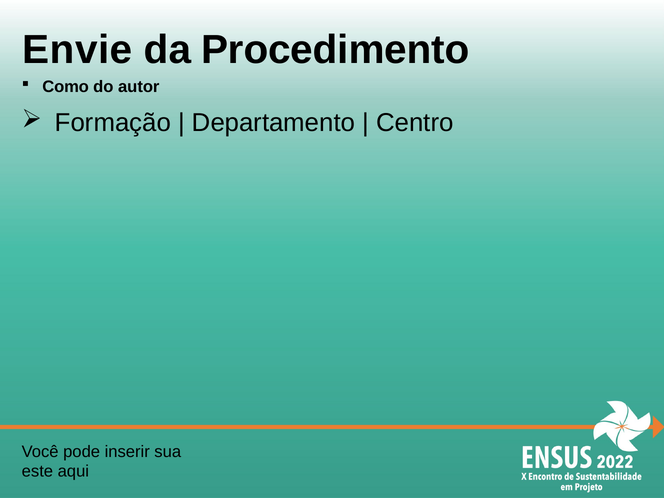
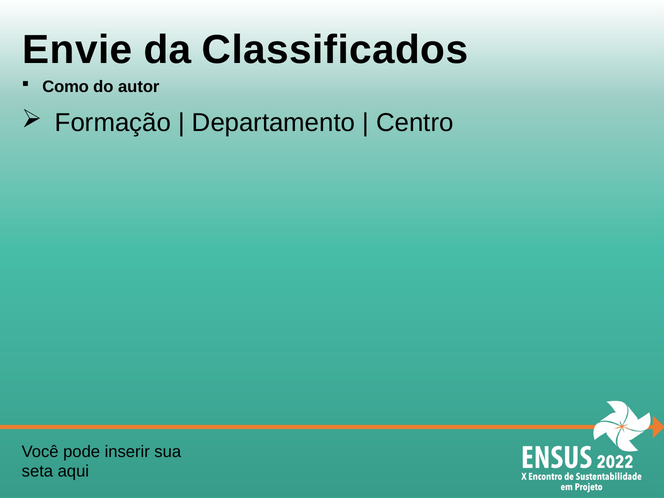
Procedimento: Procedimento -> Classificados
este: este -> seta
